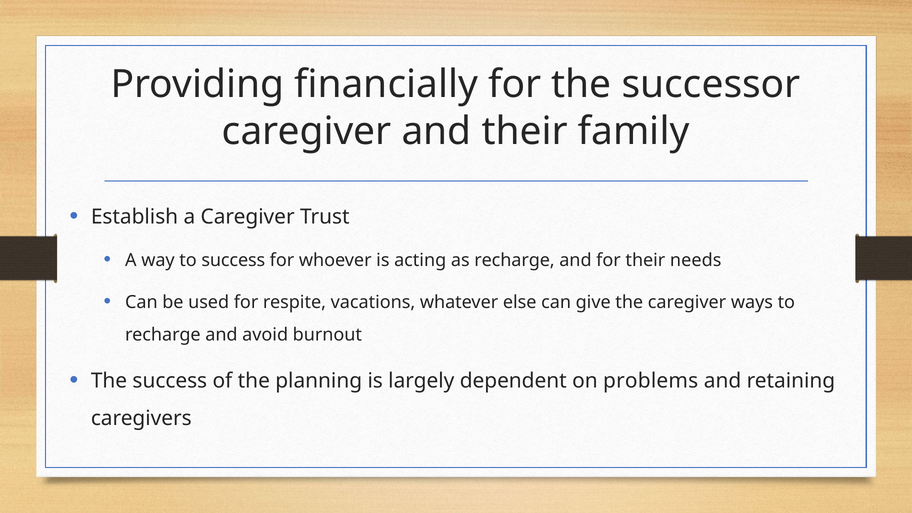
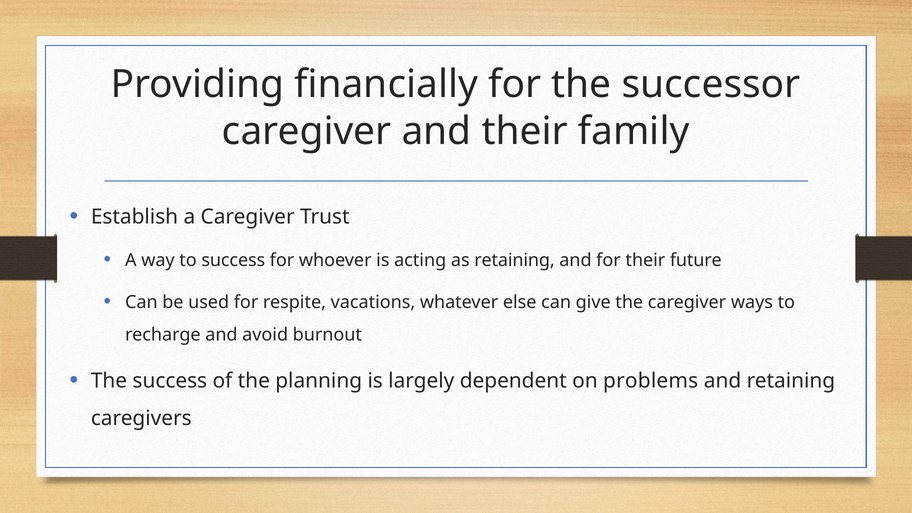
as recharge: recharge -> retaining
needs: needs -> future
